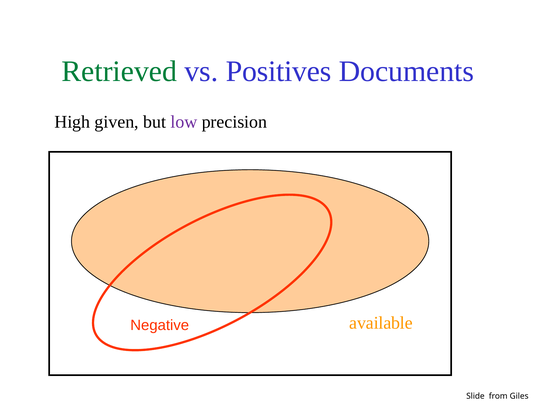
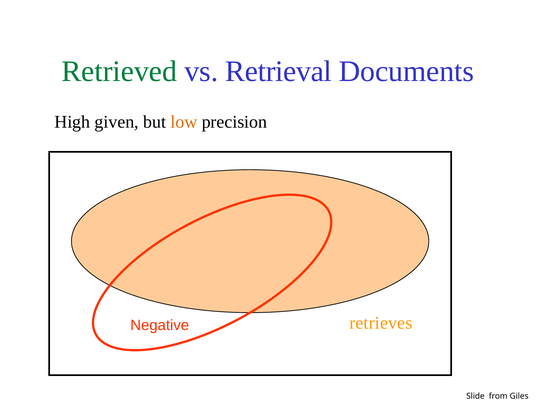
Positives: Positives -> Retrieval
low colour: purple -> orange
available: available -> retrieves
